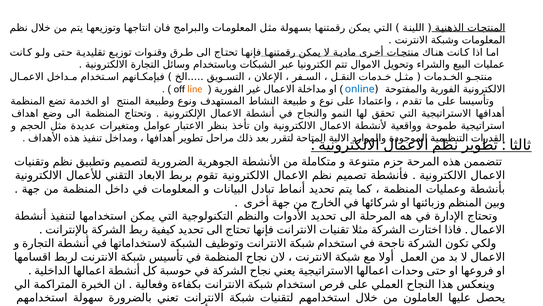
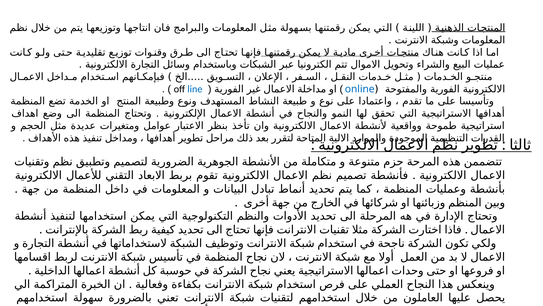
line colour: orange -> blue
